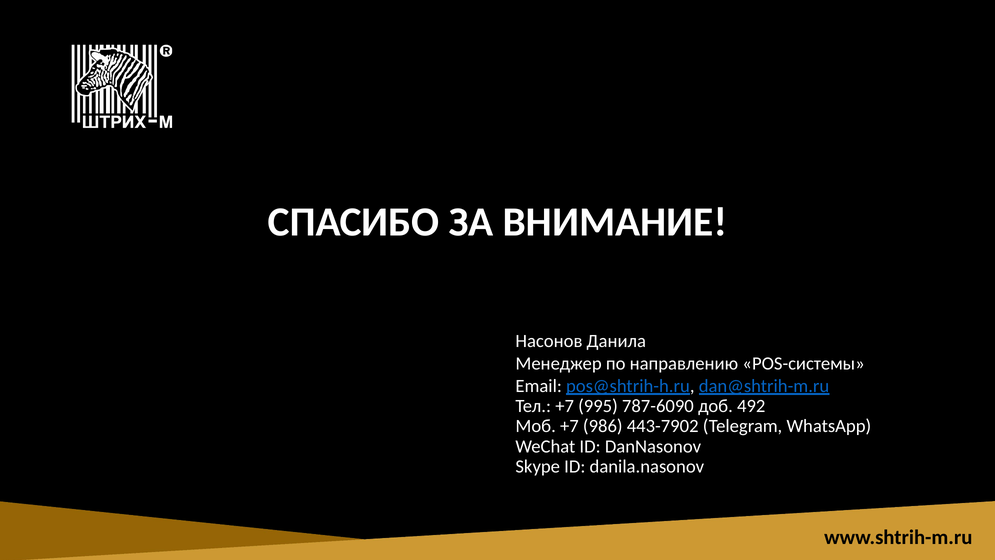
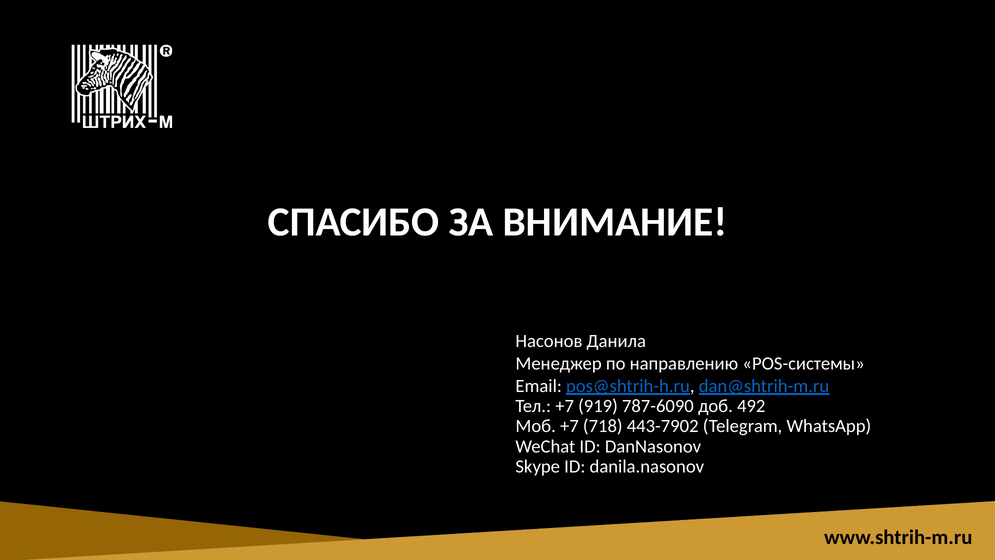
995: 995 -> 919
986: 986 -> 718
